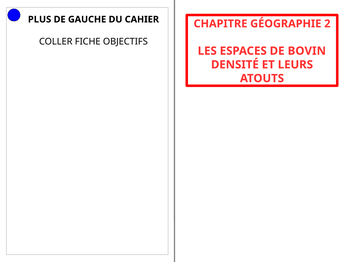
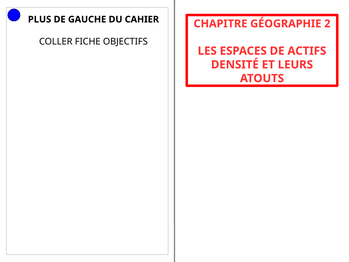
BOVIN: BOVIN -> ACTIFS
